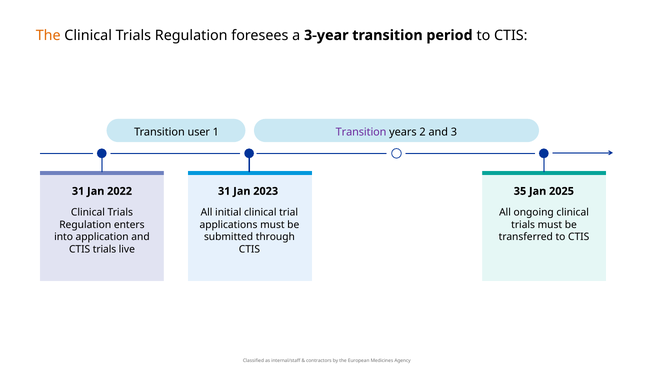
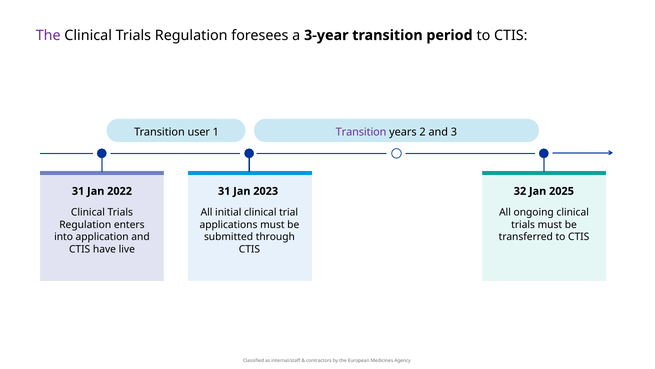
The at (48, 35) colour: orange -> purple
35: 35 -> 32
CTIS trials: trials -> have
